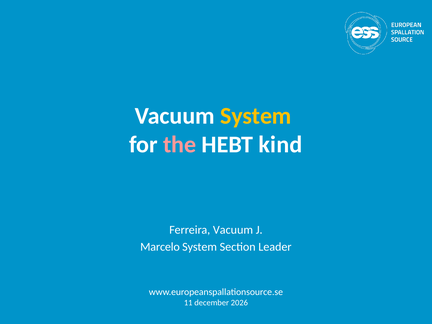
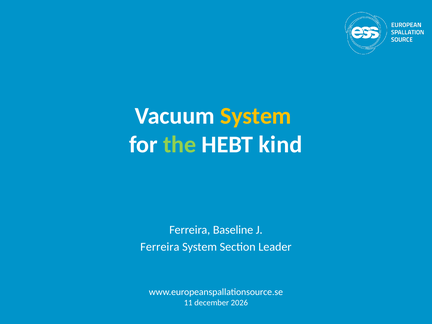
the colour: pink -> light green
Ferreira Vacuum: Vacuum -> Baseline
Marcelo at (160, 247): Marcelo -> Ferreira
